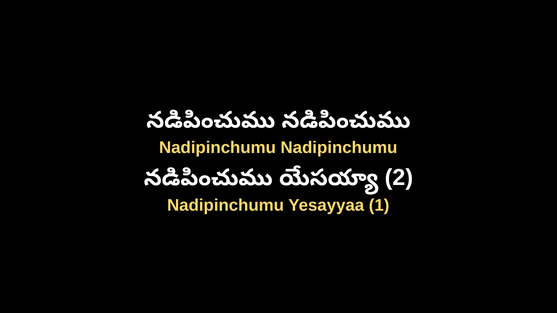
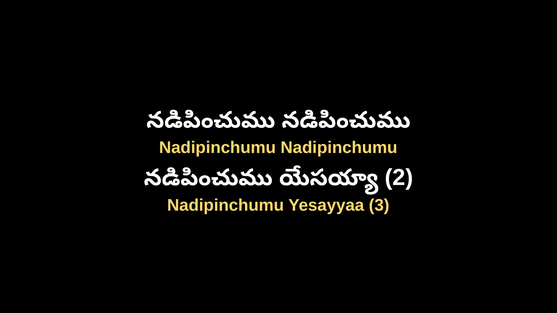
1: 1 -> 3
